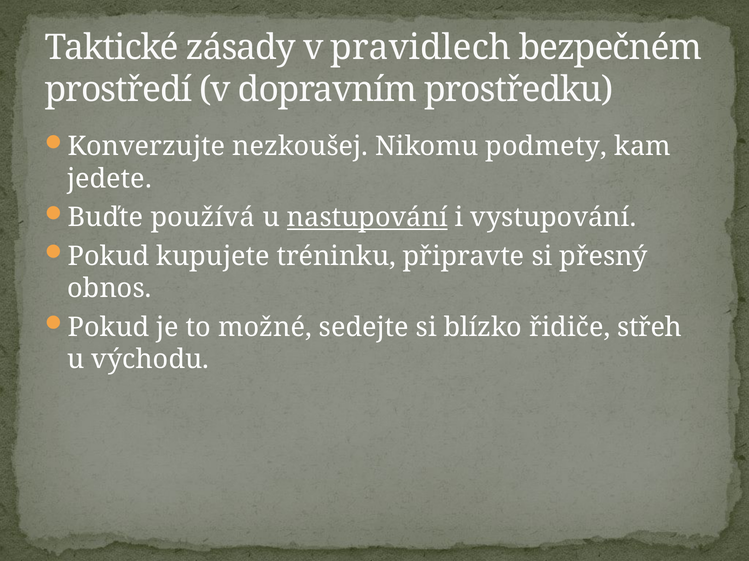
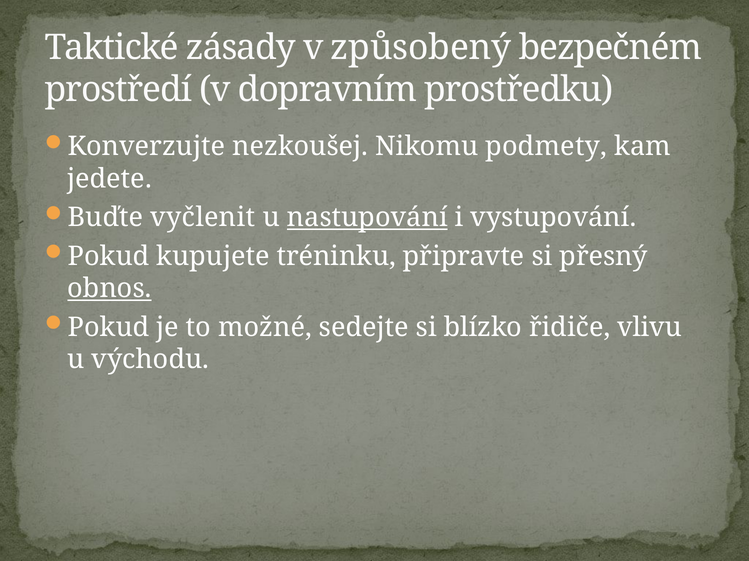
pravidlech: pravidlech -> způsobený
používá: používá -> vyčlenit
obnos underline: none -> present
střeh: střeh -> vlivu
